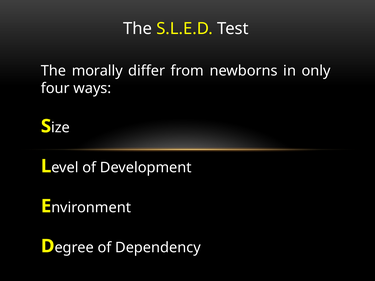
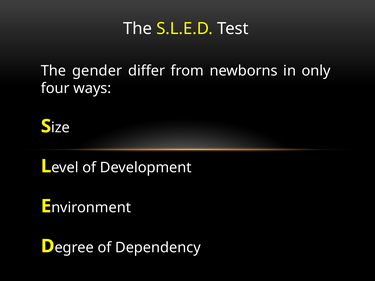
morally: morally -> gender
